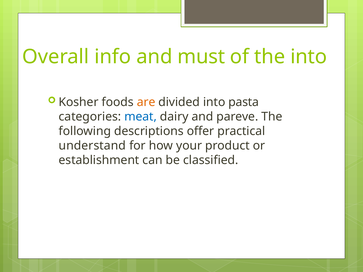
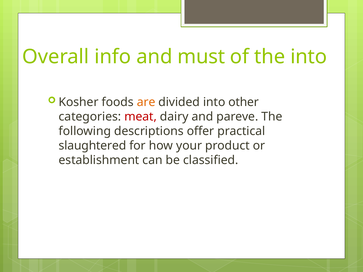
pasta: pasta -> other
meat colour: blue -> red
understand: understand -> slaughtered
